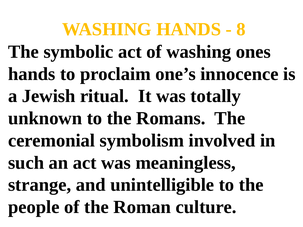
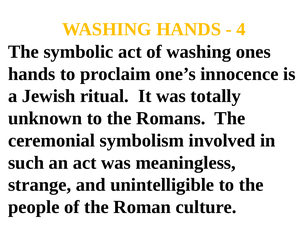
8: 8 -> 4
